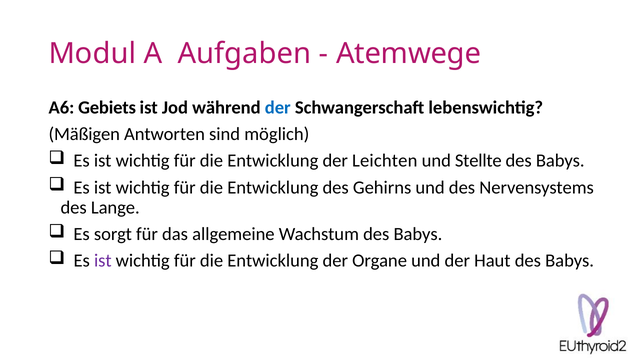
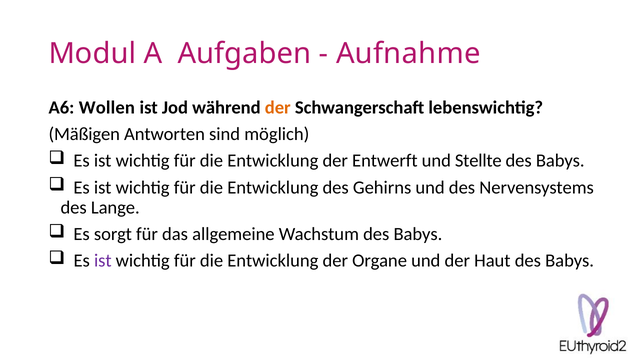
Atemwege: Atemwege -> Aufnahme
Gebiets: Gebiets -> Wollen
der at (278, 108) colour: blue -> orange
Leichten: Leichten -> Entwerft
